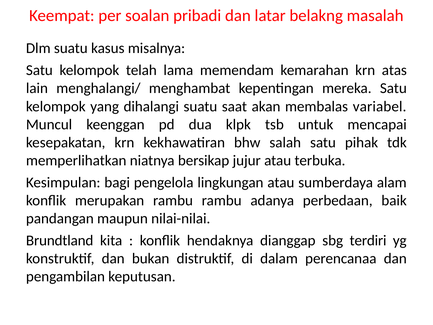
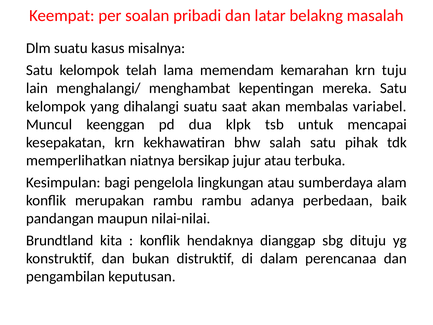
atas: atas -> tuju
terdiri: terdiri -> dituju
